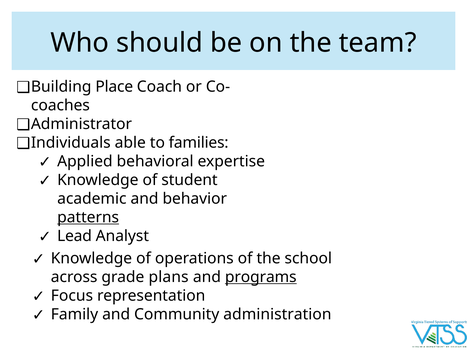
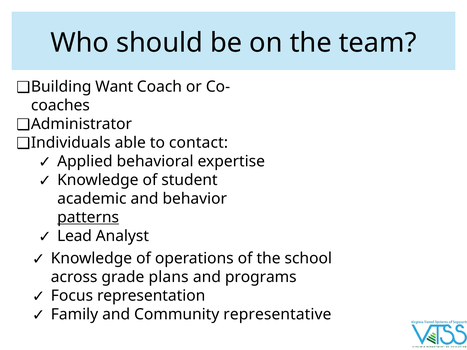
Place: Place -> Want
families: families -> contact
programs underline: present -> none
administration: administration -> representative
